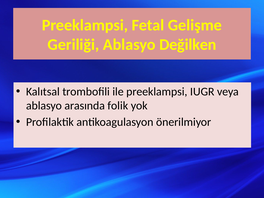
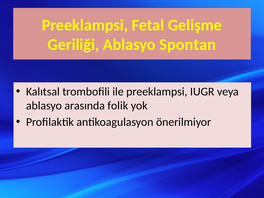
Değilken: Değilken -> Spontan
